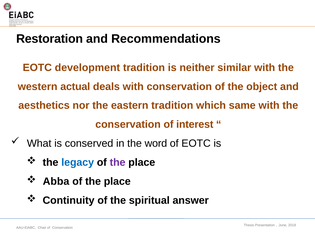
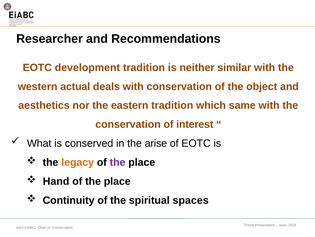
Restoration: Restoration -> Researcher
word: word -> arise
legacy colour: blue -> orange
Abba: Abba -> Hand
answer: answer -> spaces
